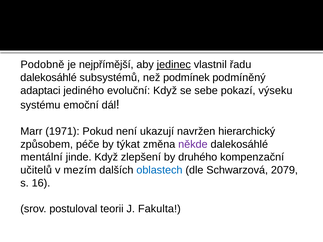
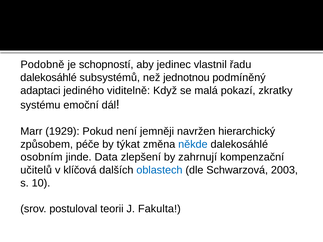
nejpřímější: nejpřímější -> schopností
jedinec underline: present -> none
podmínek: podmínek -> jednotnou
evoluční: evoluční -> viditelně
sebe: sebe -> malá
výseku: výseku -> zkratky
1971: 1971 -> 1929
ukazují: ukazují -> jemněji
někde colour: purple -> blue
mentální: mentální -> osobním
jinde Když: Když -> Data
druhého: druhého -> zahrnují
mezím: mezím -> klíčová
2079: 2079 -> 2003
16: 16 -> 10
